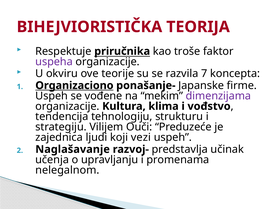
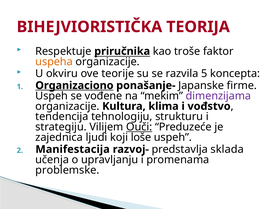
uspeha colour: purple -> orange
7: 7 -> 5
Ouči underline: none -> present
vezi: vezi -> loše
Naglašavanje: Naglašavanje -> Manifestacija
učinak: učinak -> sklada
nelegalnom: nelegalnom -> problemske
